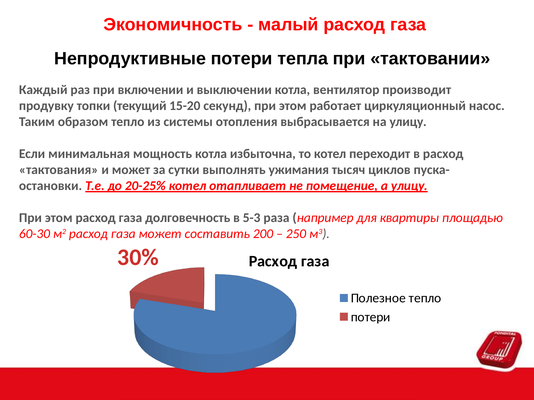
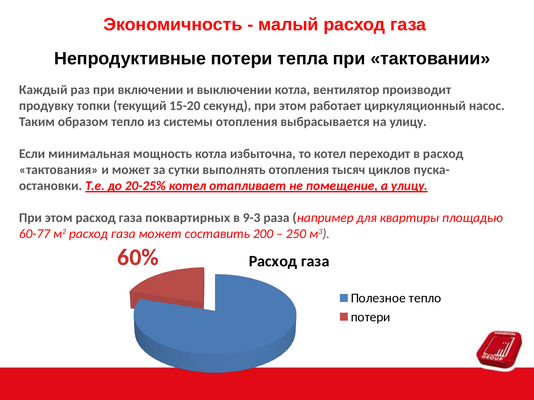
выполнять ужимания: ужимания -> отопления
долговечность: долговечность -> поквартирных
5-3: 5-3 -> 9-3
60-30: 60-30 -> 60-77
30%: 30% -> 60%
